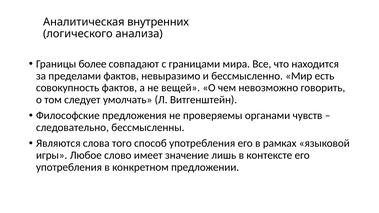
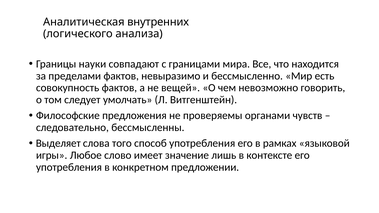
более: более -> науки
Являются: Являются -> Выделяет
